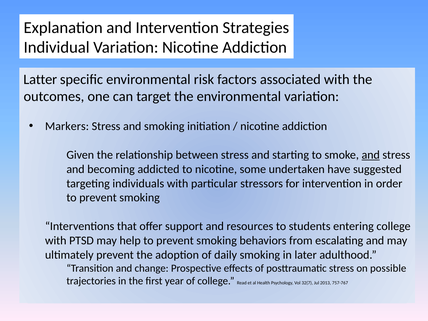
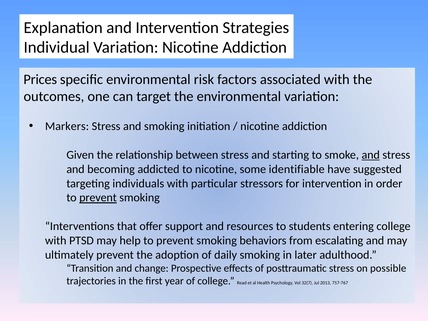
Latter: Latter -> Prices
undertaken: undertaken -> identifiable
prevent at (98, 198) underline: none -> present
